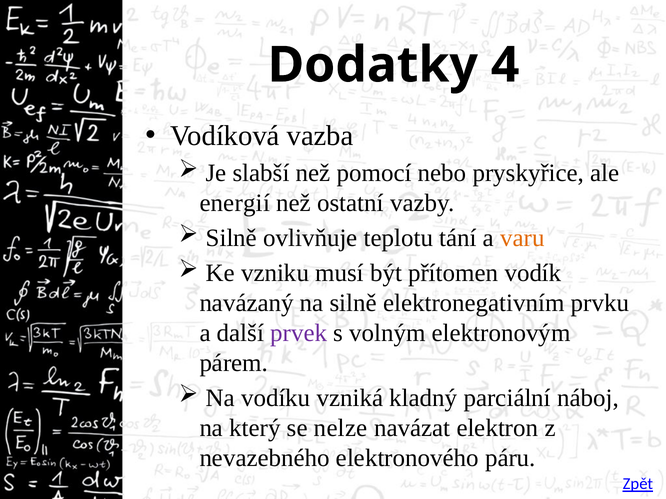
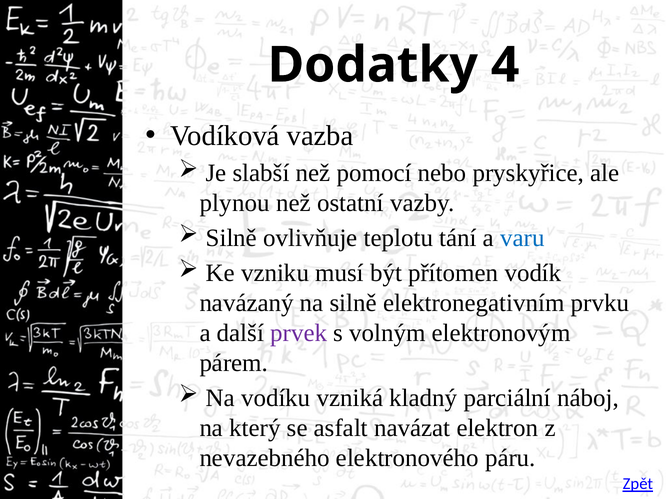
energií: energií -> plynou
varu colour: orange -> blue
nelze: nelze -> asfalt
